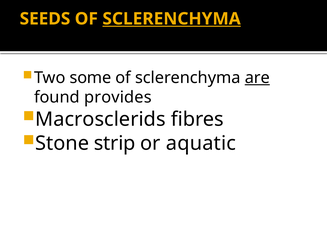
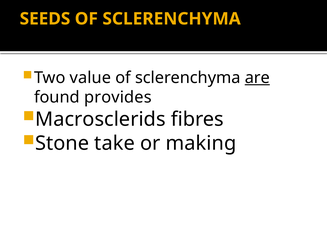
SCLERENCHYMA at (172, 19) underline: present -> none
some: some -> value
strip: strip -> take
aquatic: aquatic -> making
